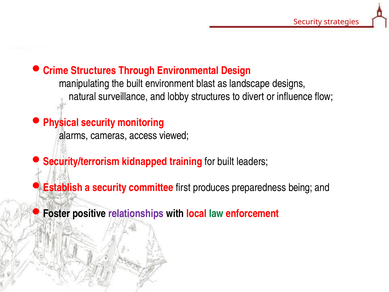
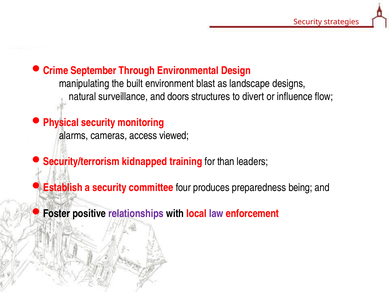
Crime Structures: Structures -> September
lobby: lobby -> doors
for built: built -> than
first: first -> four
law colour: green -> purple
